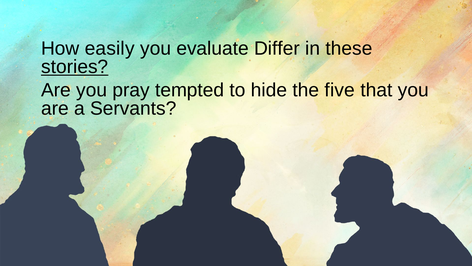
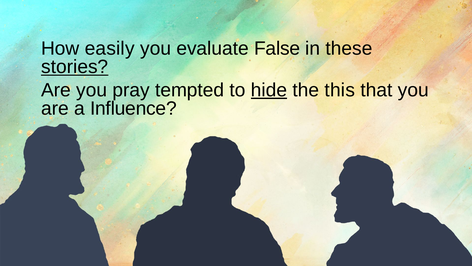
Differ: Differ -> False
hide underline: none -> present
five: five -> this
Servants: Servants -> Influence
